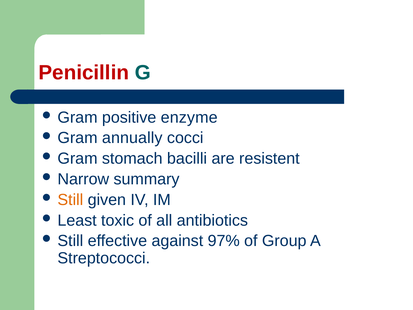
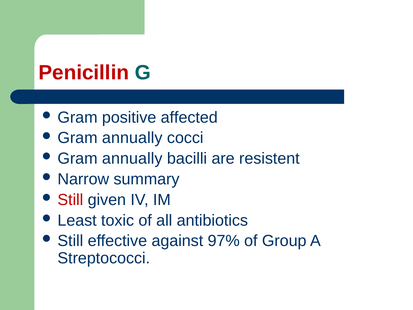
enzyme: enzyme -> affected
stomach at (132, 158): stomach -> annually
Still at (70, 200) colour: orange -> red
